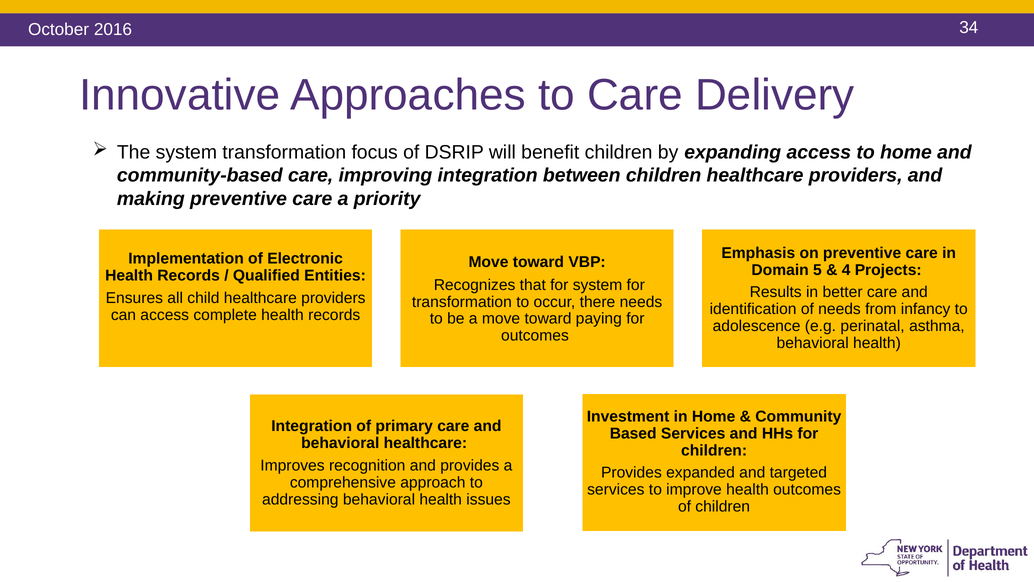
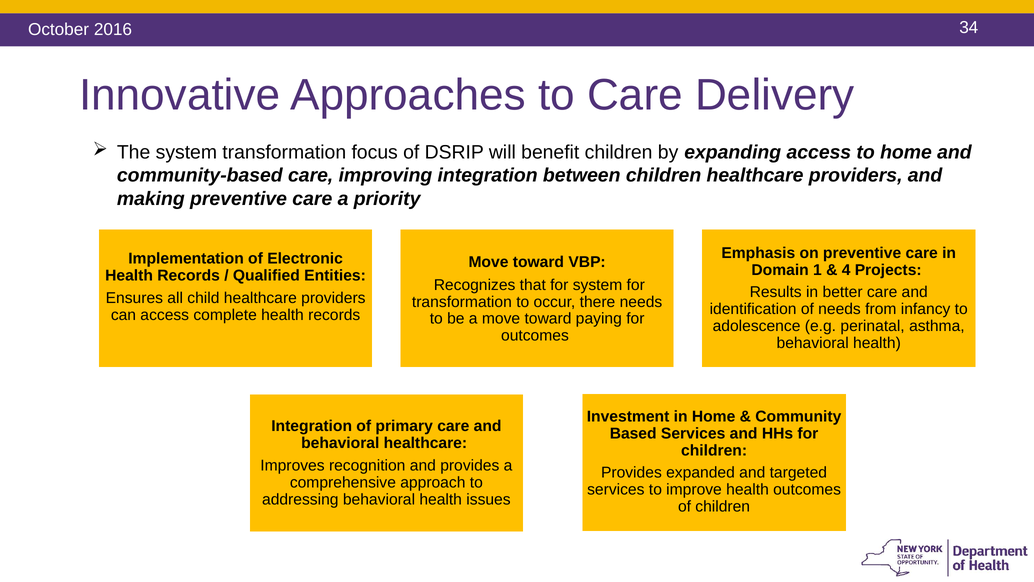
5: 5 -> 1
